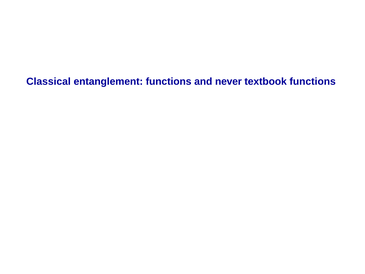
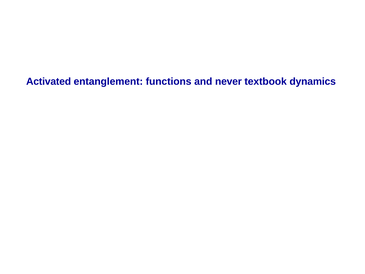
Classical: Classical -> Activated
textbook functions: functions -> dynamics
